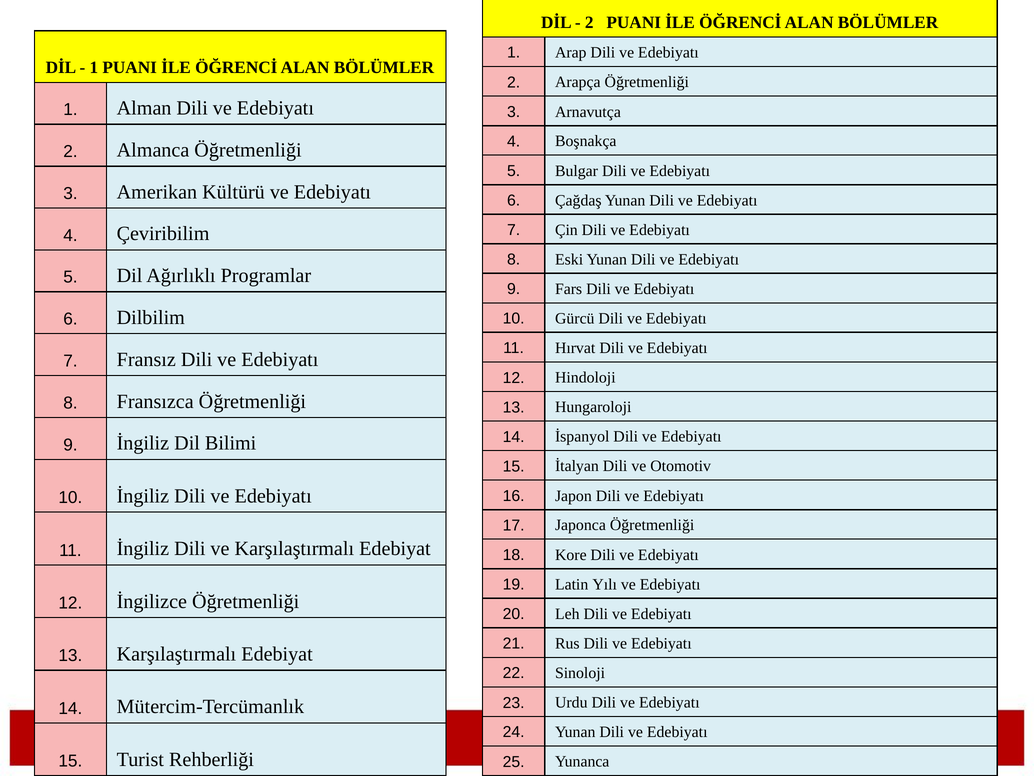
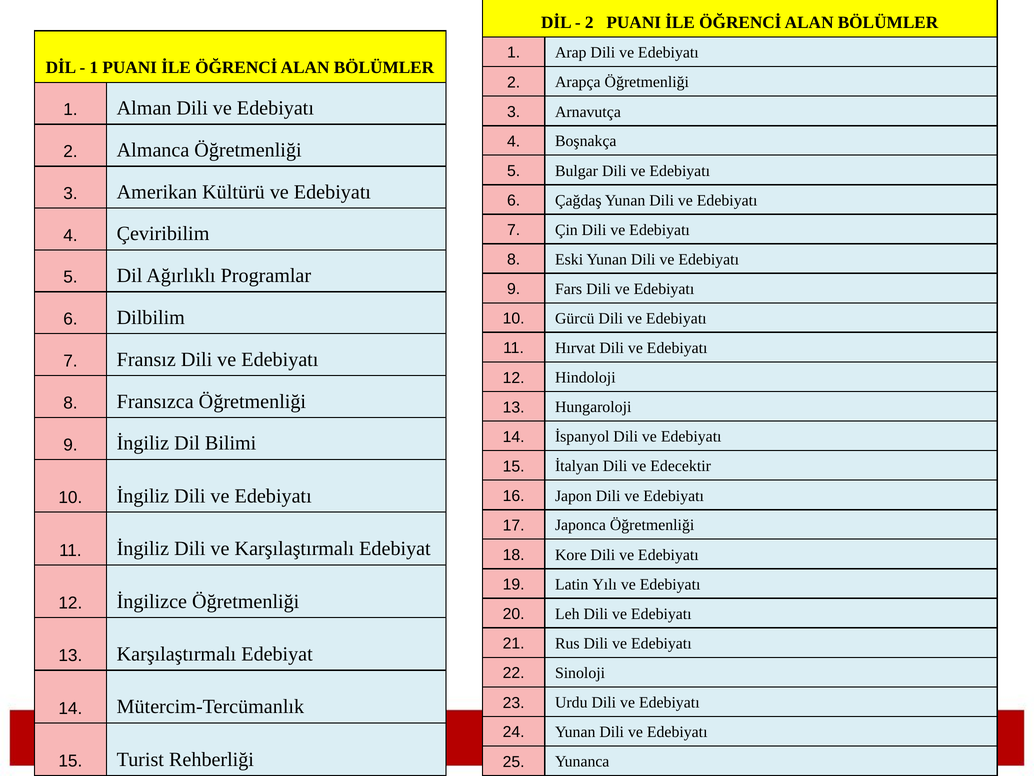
Otomotiv: Otomotiv -> Edecektir
